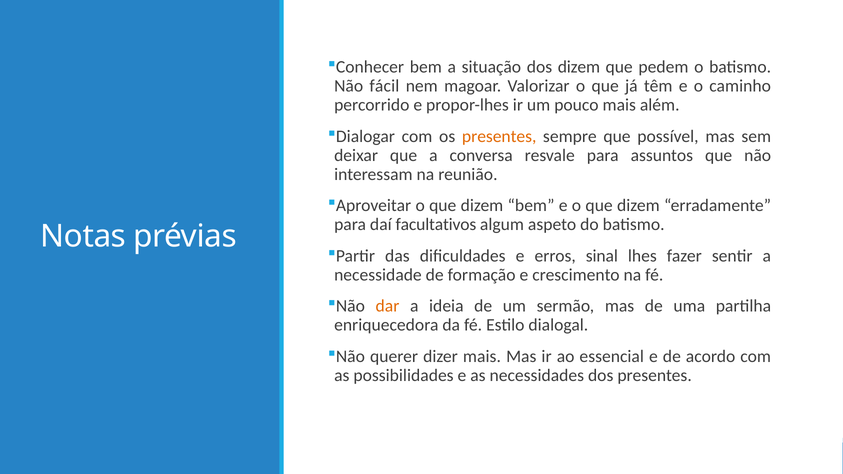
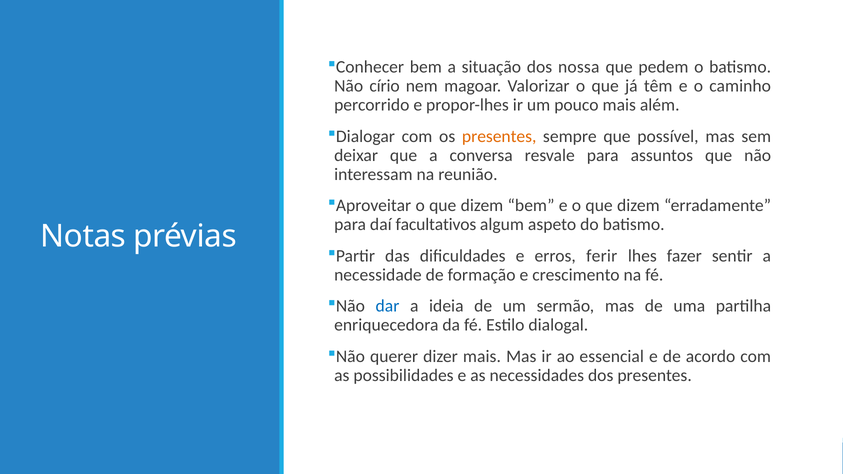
dos dizem: dizem -> nossa
fácil: fácil -> círio
sinal: sinal -> ferir
dar colour: orange -> blue
